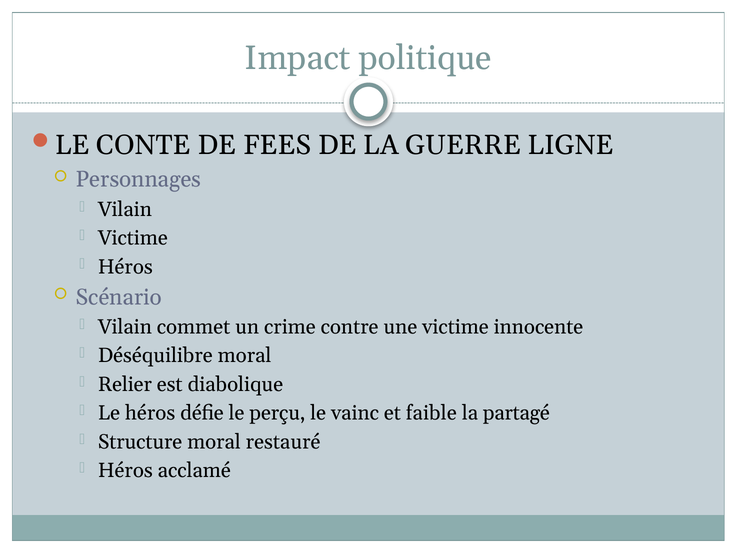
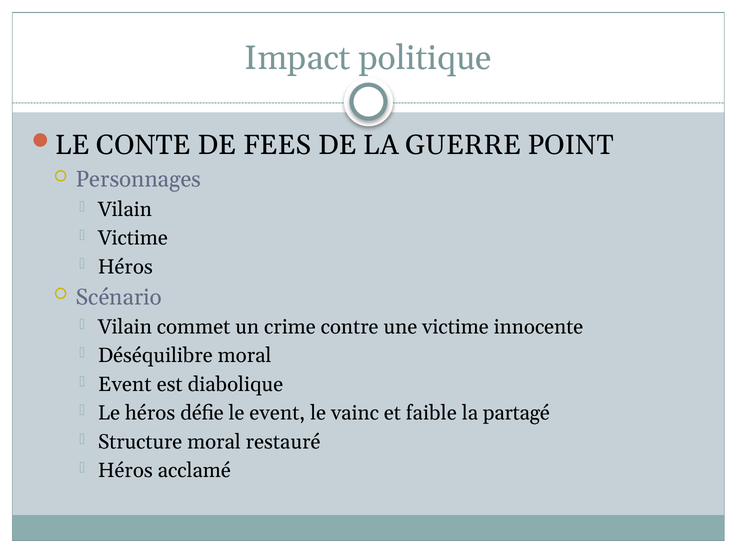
LIGNE: LIGNE -> POINT
Relier at (125, 384): Relier -> Event
le perçu: perçu -> event
